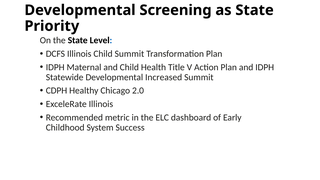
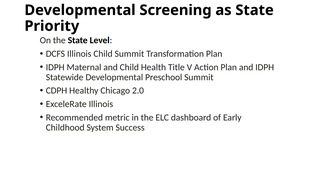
Increased: Increased -> Preschool
